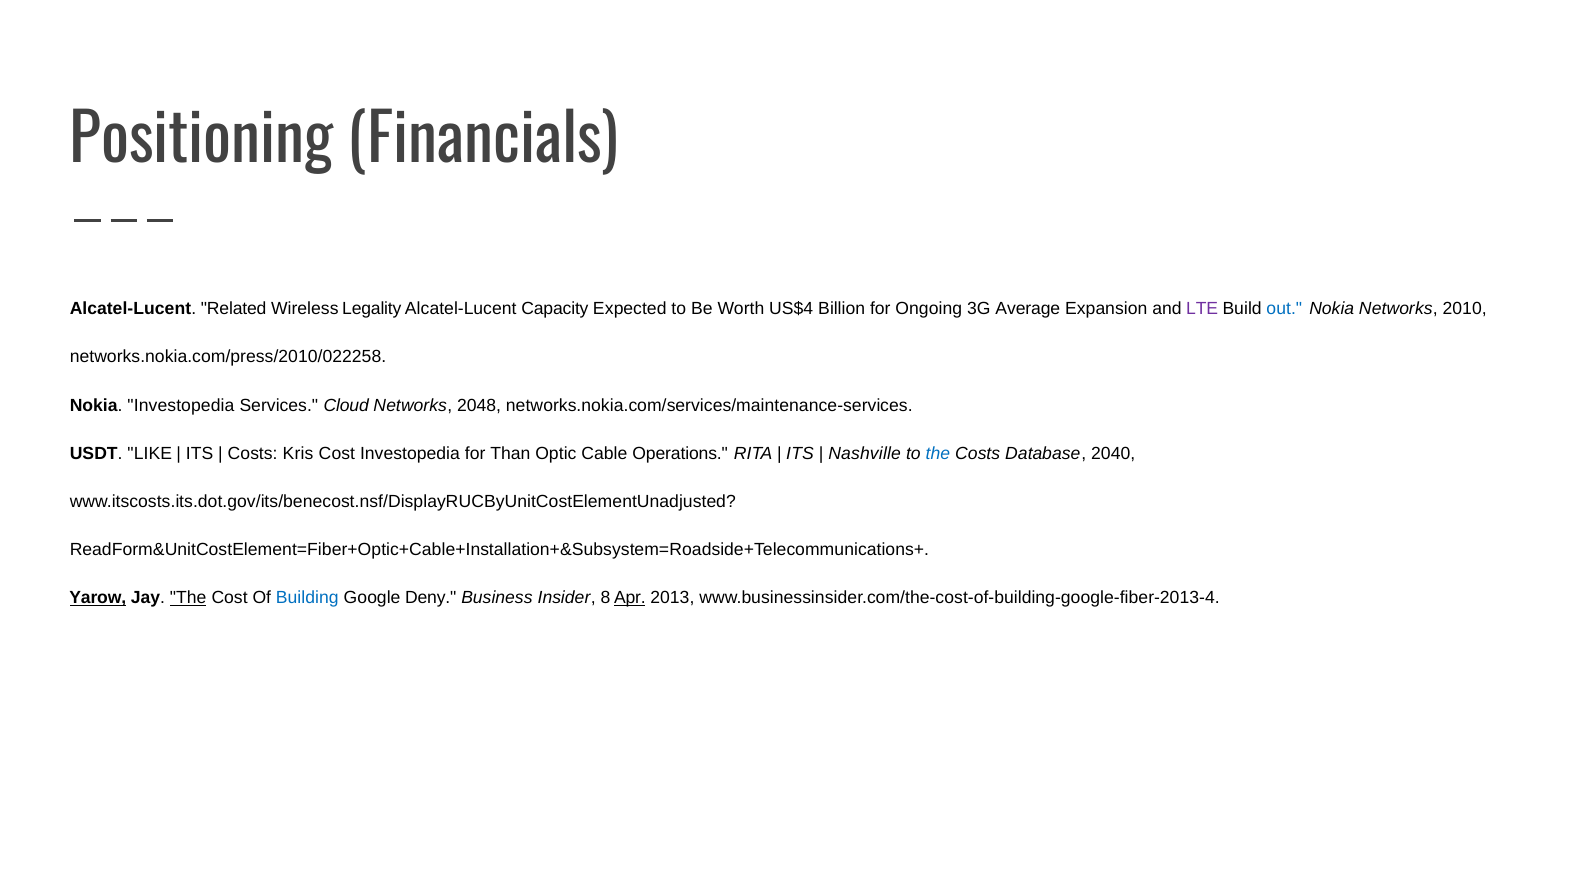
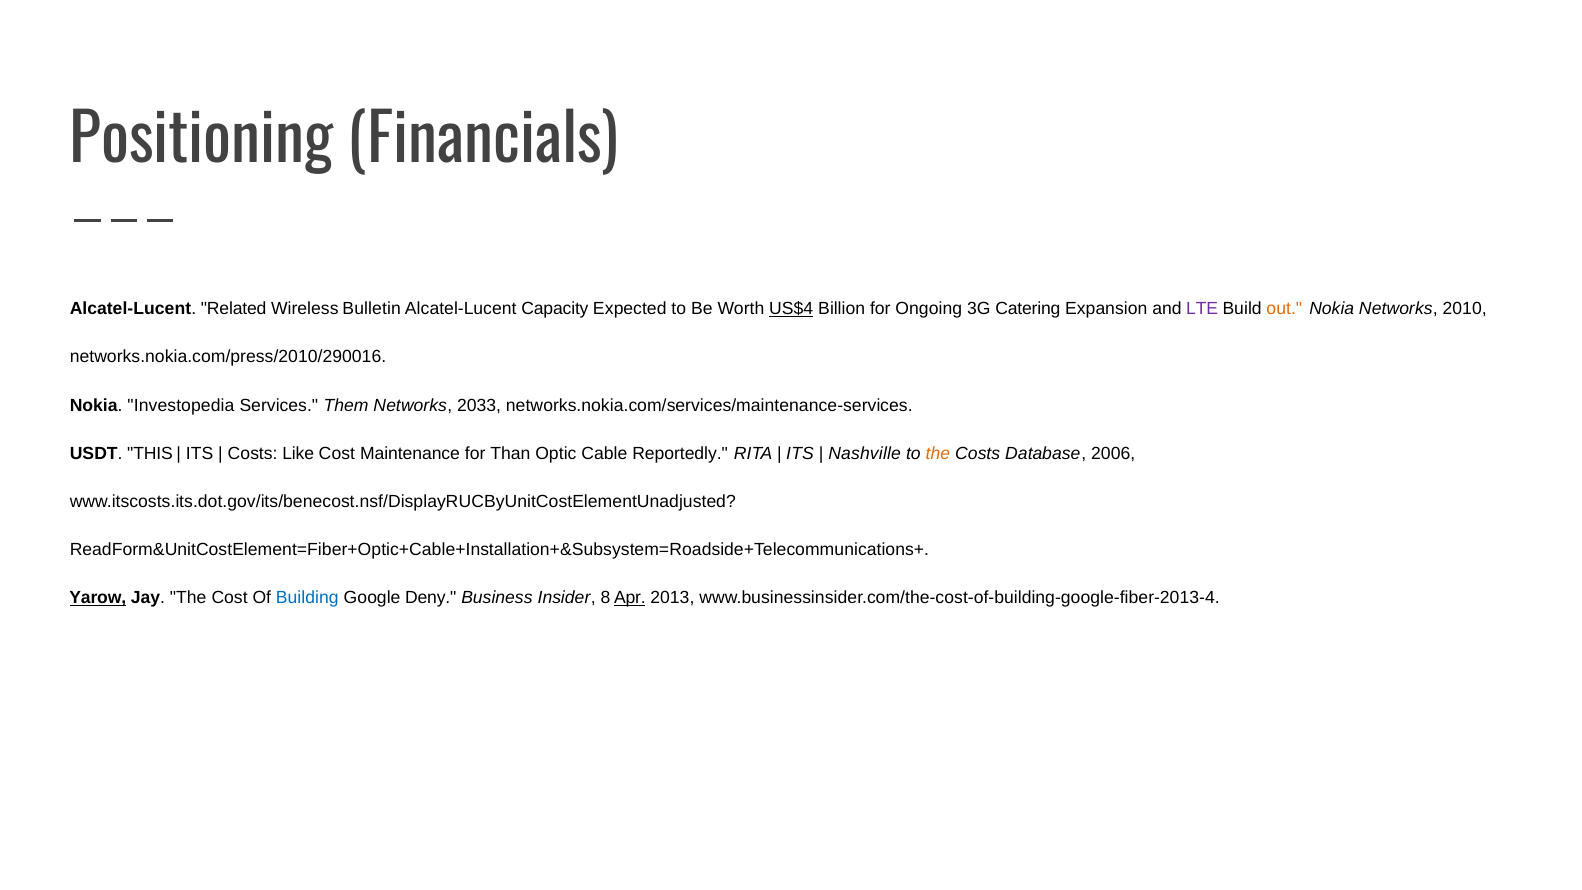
Legality: Legality -> Bulletin
US$4 underline: none -> present
Average: Average -> Catering
out colour: blue -> orange
networks.nokia.com/press/2010/022258: networks.nokia.com/press/2010/022258 -> networks.nokia.com/press/2010/290016
Cloud: Cloud -> Them
2048: 2048 -> 2033
LIKE: LIKE -> THIS
Kris: Kris -> Like
Cost Investopedia: Investopedia -> Maintenance
Operations: Operations -> Reportedly
the at (938, 453) colour: blue -> orange
2040: 2040 -> 2006
The at (188, 598) underline: present -> none
